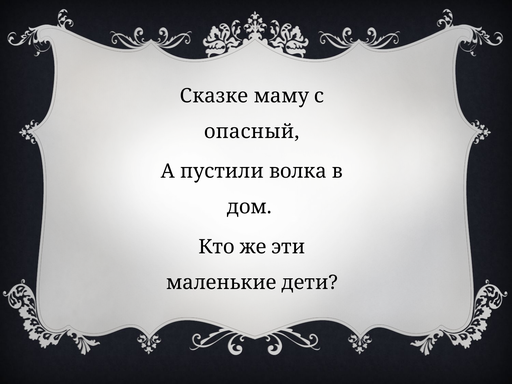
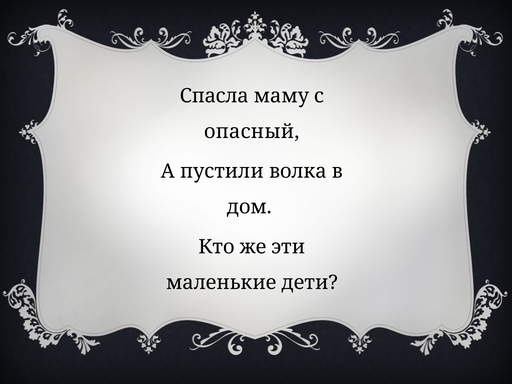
Сказке: Сказке -> Спасла
